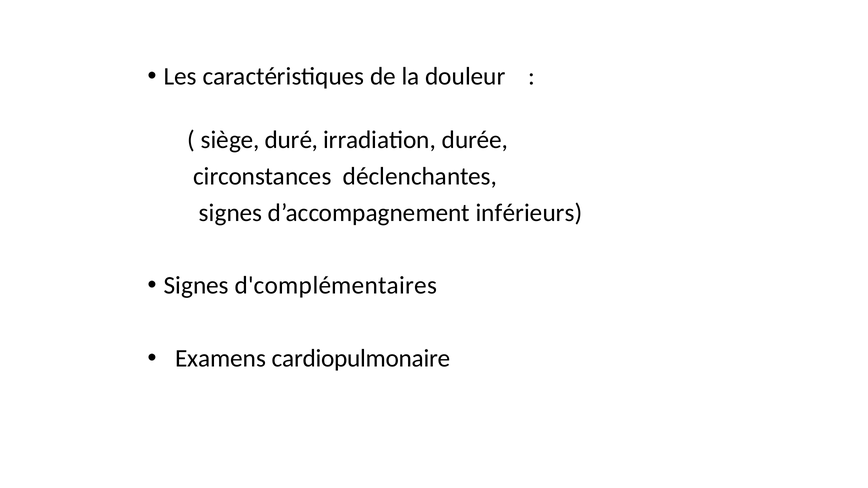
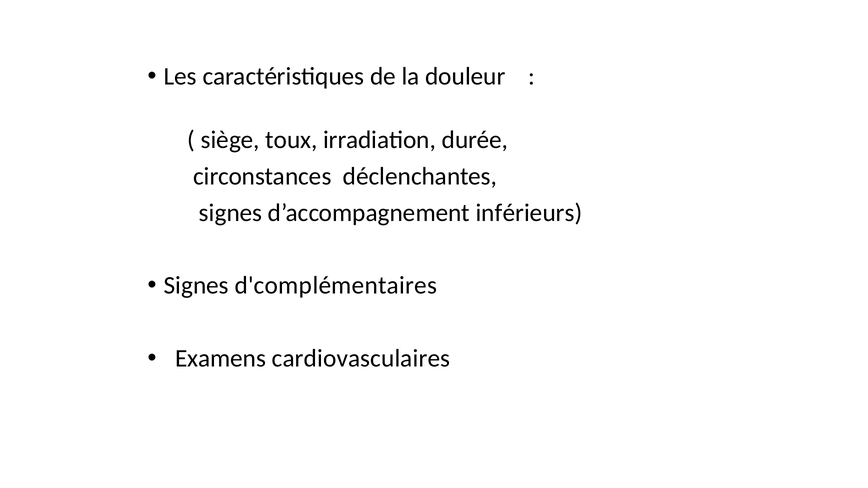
duré: duré -> toux
cardiopulmonaire: cardiopulmonaire -> cardiovasculaires
